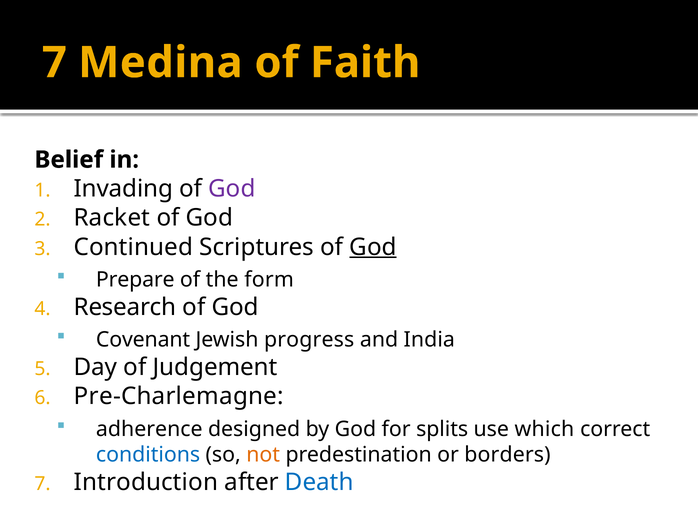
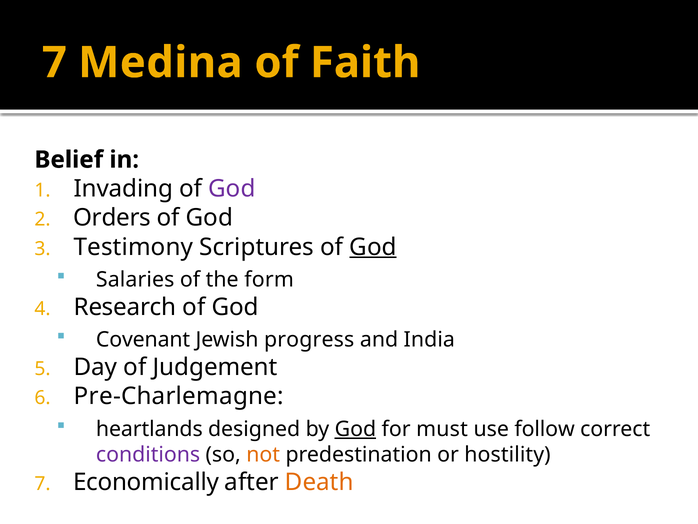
Racket: Racket -> Orders
Continued: Continued -> Testimony
Prepare: Prepare -> Salaries
adherence: adherence -> heartlands
God at (355, 429) underline: none -> present
splits: splits -> must
which: which -> follow
conditions colour: blue -> purple
borders: borders -> hostility
Introduction: Introduction -> Economically
Death colour: blue -> orange
